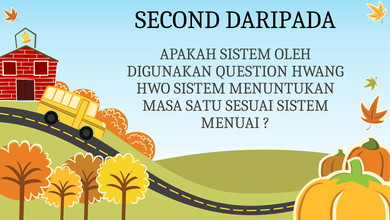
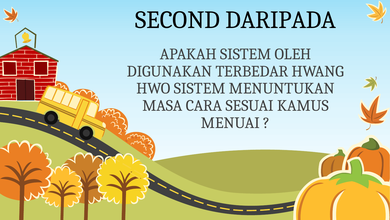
QUESTION: QUESTION -> TERBEDAR
SATU: SATU -> CARA
SESUAI SISTEM: SISTEM -> KAMUS
